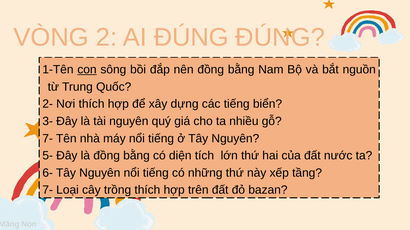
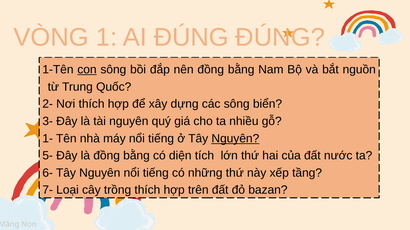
2: 2 -> 1
các tiếng: tiếng -> sông
7- at (48, 139): 7- -> 1-
Nguyên at (235, 139) underline: none -> present
